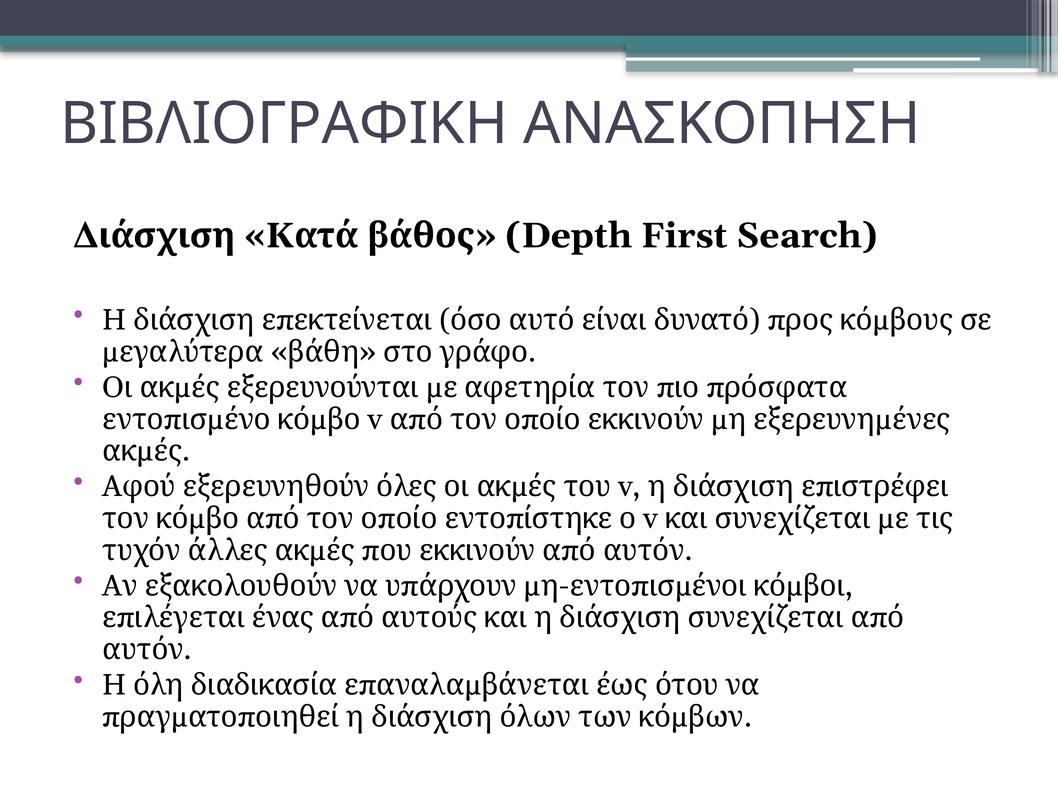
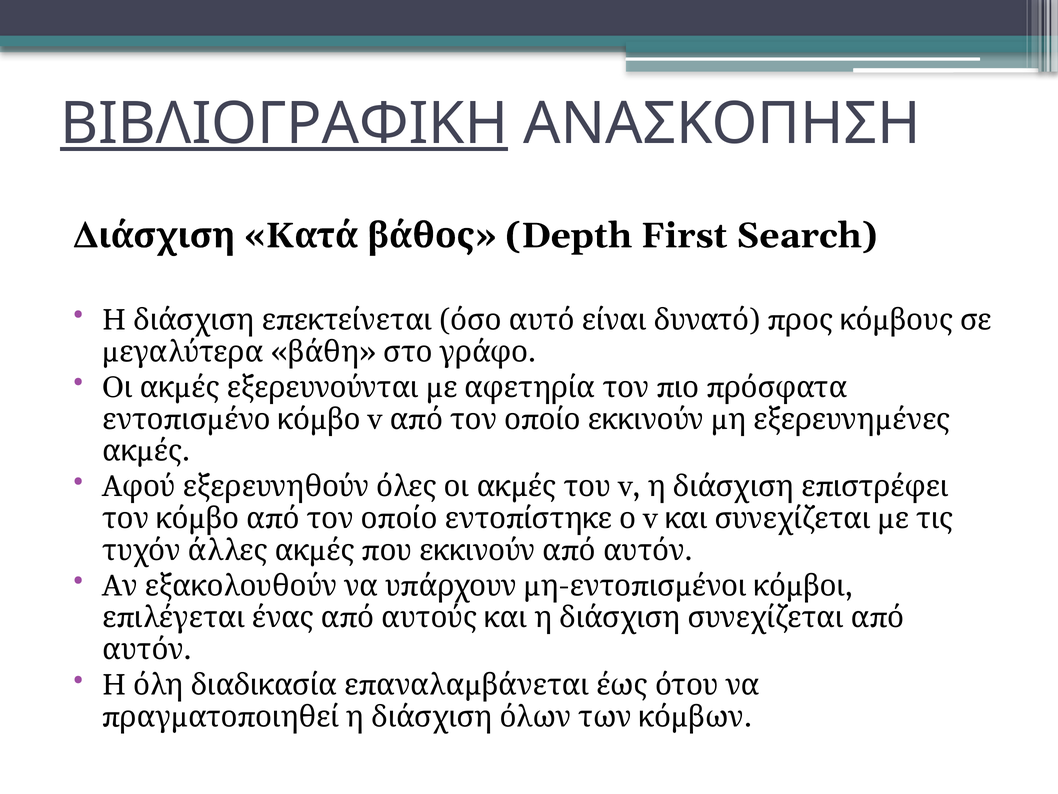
ΒΙΒΛΙΟΓΡΑΦΙΚΗ underline: none -> present
